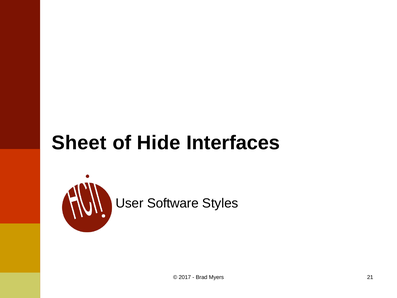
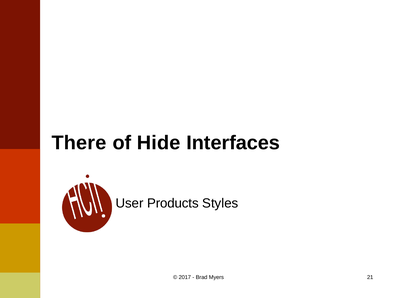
Sheet: Sheet -> There
Software: Software -> Products
